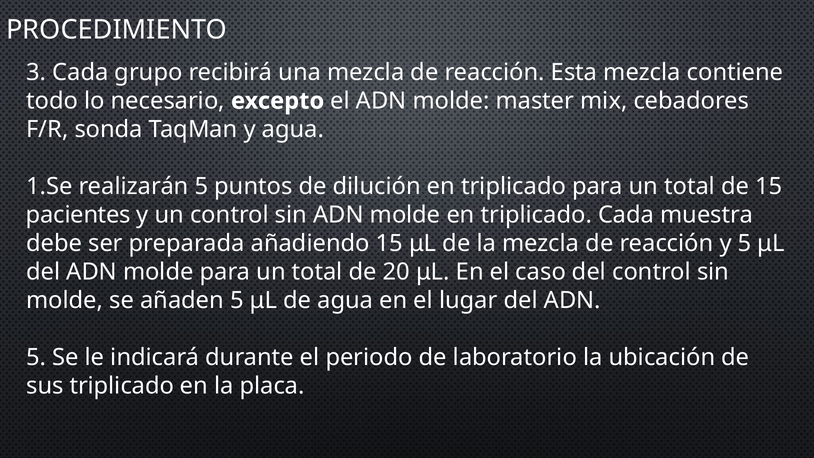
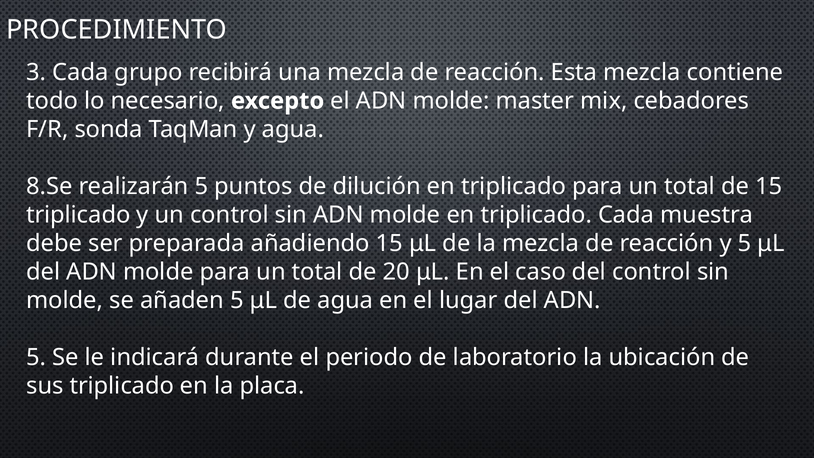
1.Se: 1.Se -> 8.Se
pacientes at (78, 215): pacientes -> triplicado
